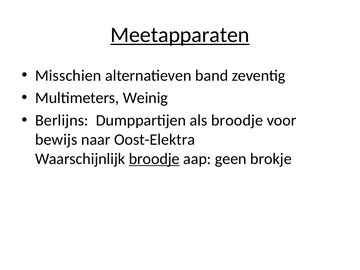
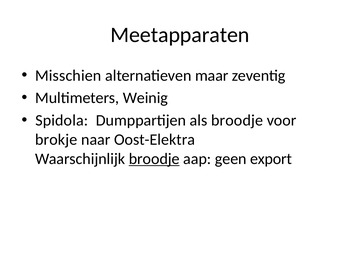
Meetapparaten underline: present -> none
band: band -> maar
Berlijns: Berlijns -> Spidola
bewijs: bewijs -> brokje
brokje: brokje -> export
